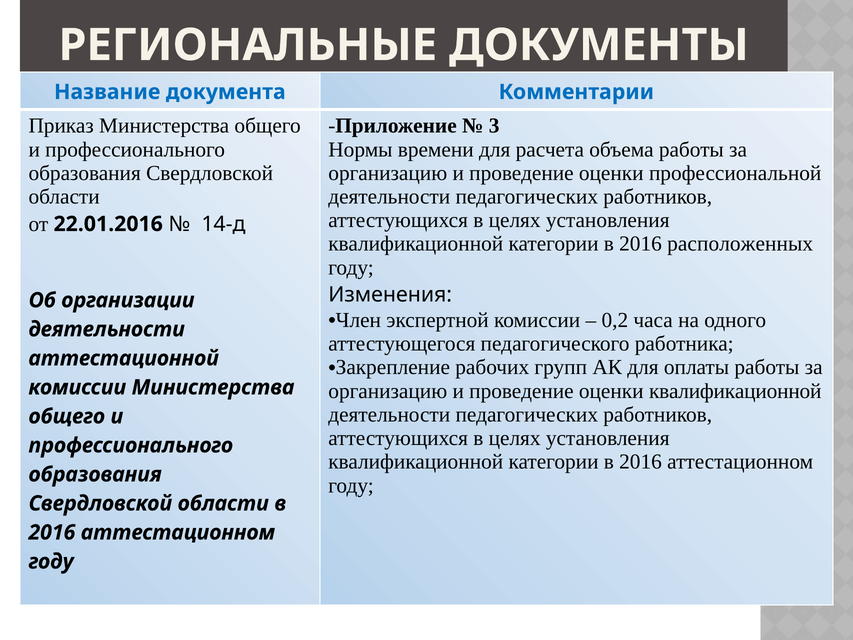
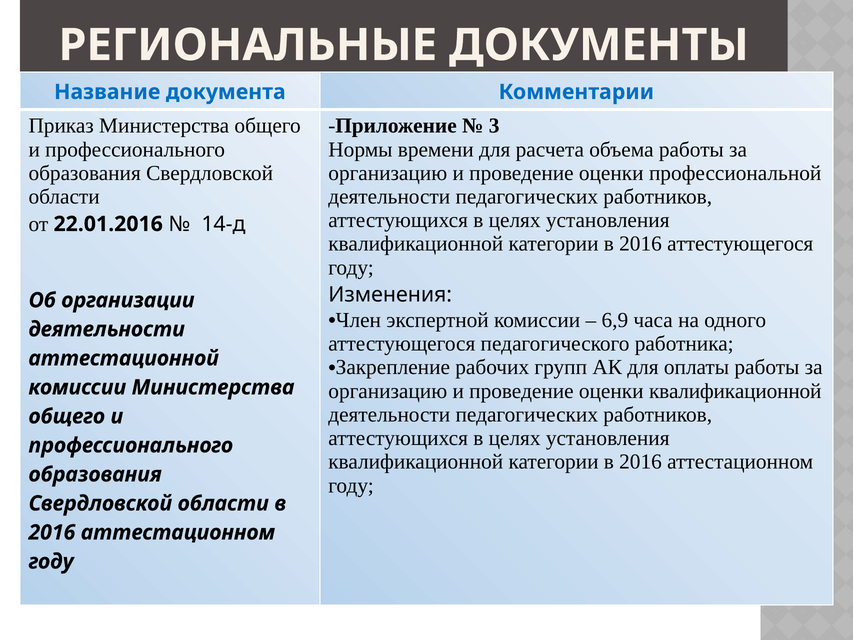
2016 расположенных: расположенных -> аттестующегося
0,2: 0,2 -> 6,9
